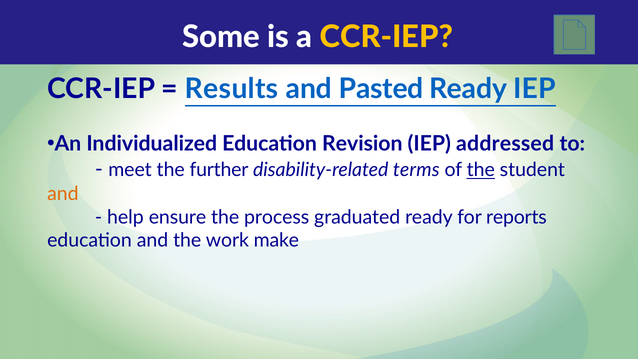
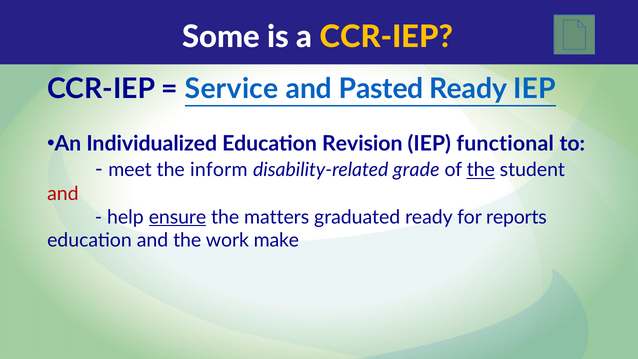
Results: Results -> Service
addressed: addressed -> functional
further: further -> inform
terms: terms -> grade
and at (63, 194) colour: orange -> red
ensure underline: none -> present
process: process -> matters
